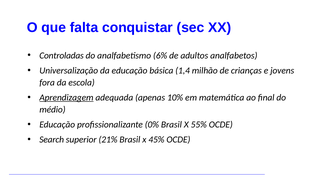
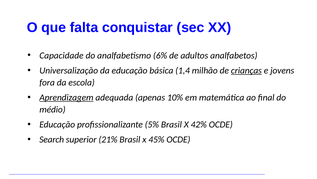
Controladas: Controladas -> Capacidade
crianças underline: none -> present
0%: 0% -> 5%
55%: 55% -> 42%
